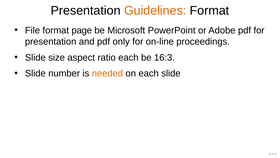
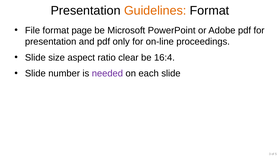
ratio each: each -> clear
16:3: 16:3 -> 16:4
needed colour: orange -> purple
